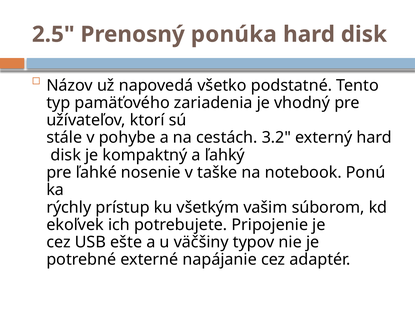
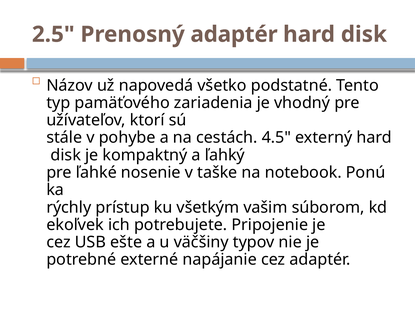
Prenosný ponúka: ponúka -> adaptér
3.2: 3.2 -> 4.5
